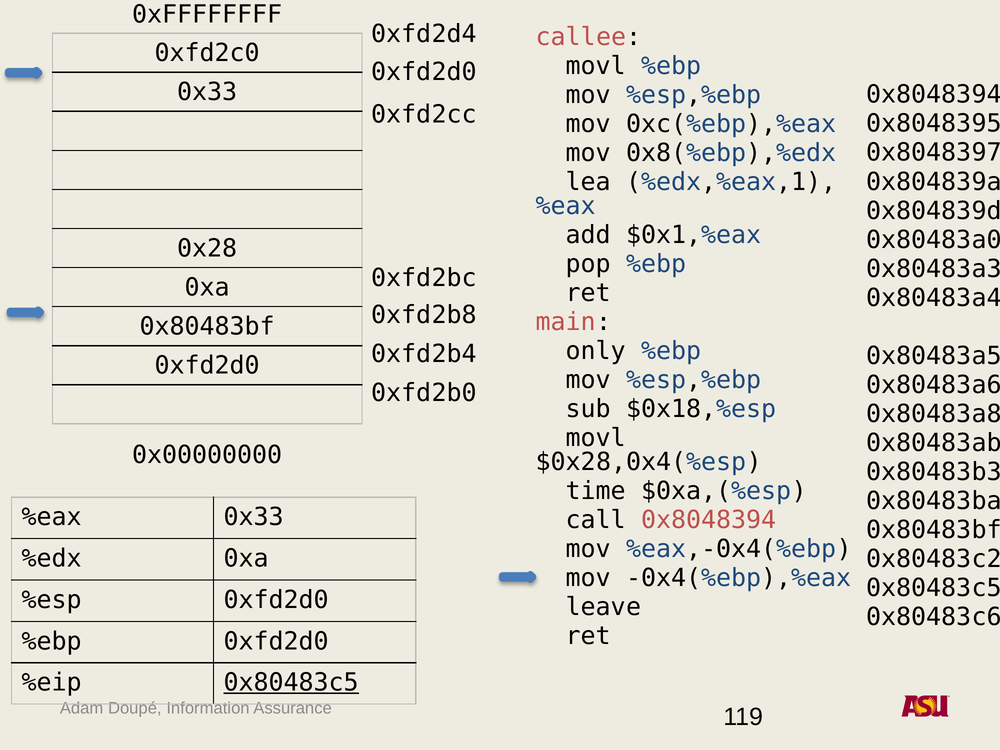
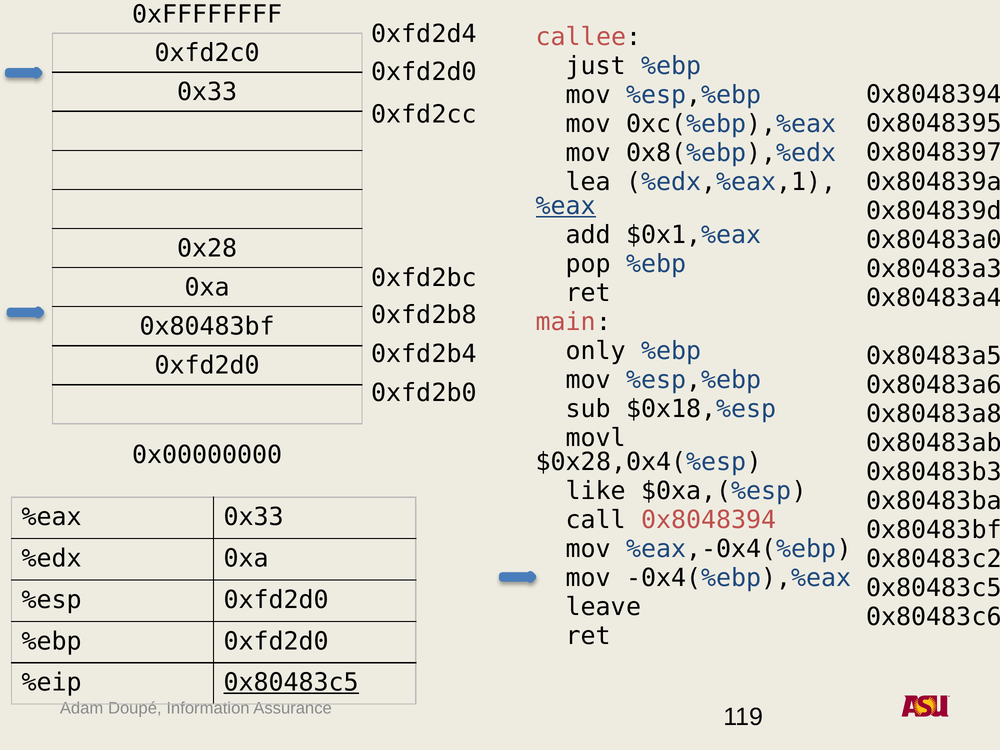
movl at (596, 66): movl -> just
%eax at (566, 206) underline: none -> present
time: time -> like
